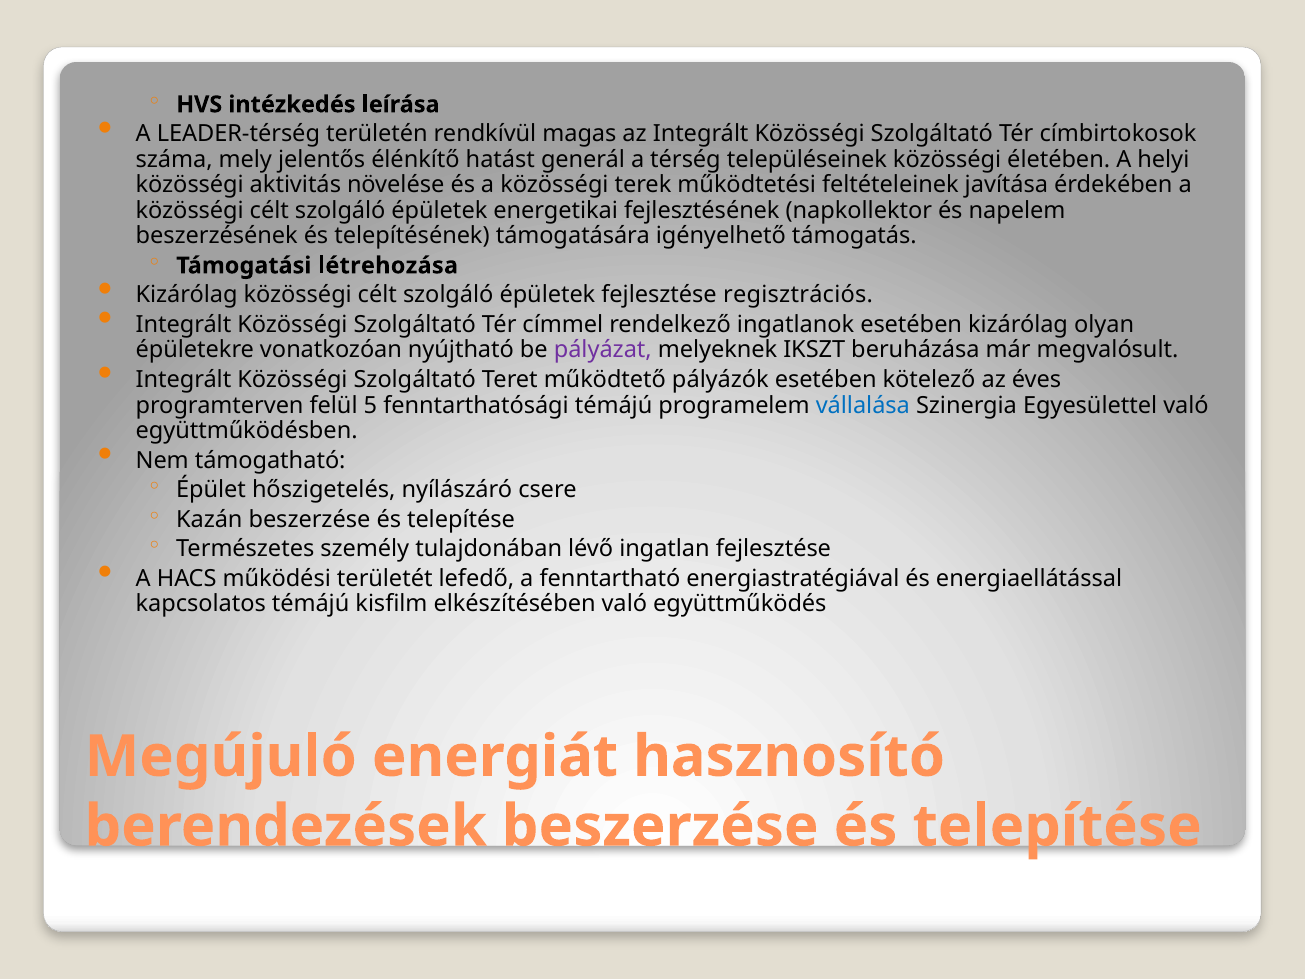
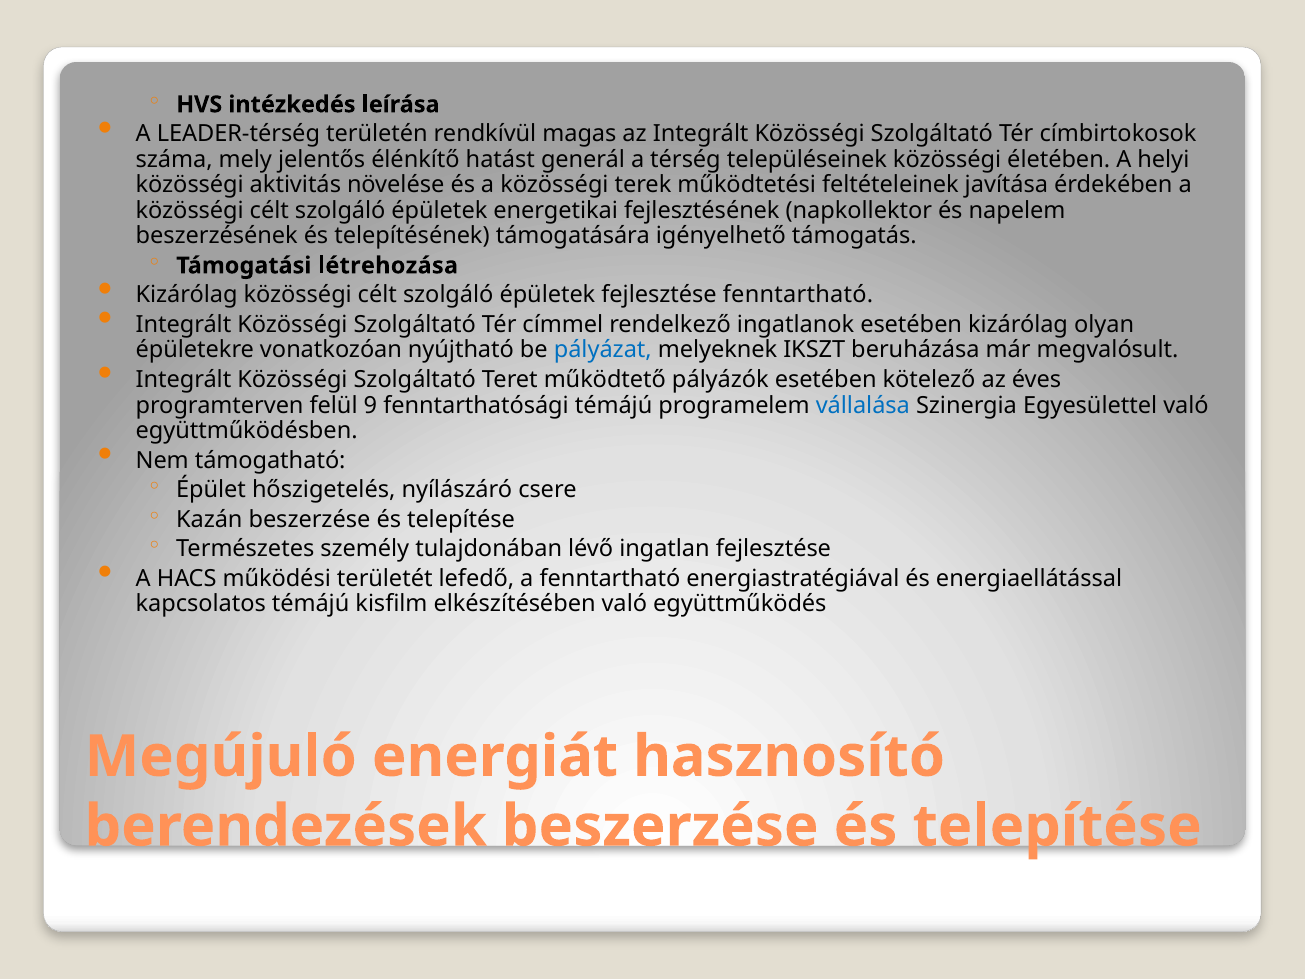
fejlesztése regisztrációs: regisztrációs -> fenntartható
pályázat colour: purple -> blue
5: 5 -> 9
